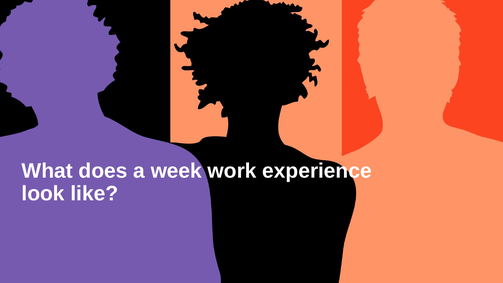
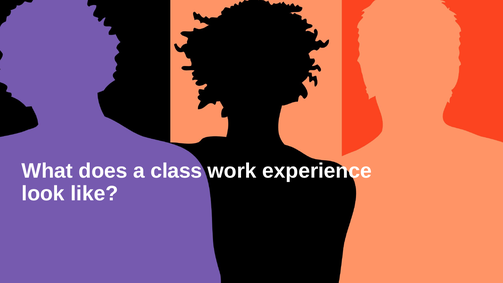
week: week -> class
